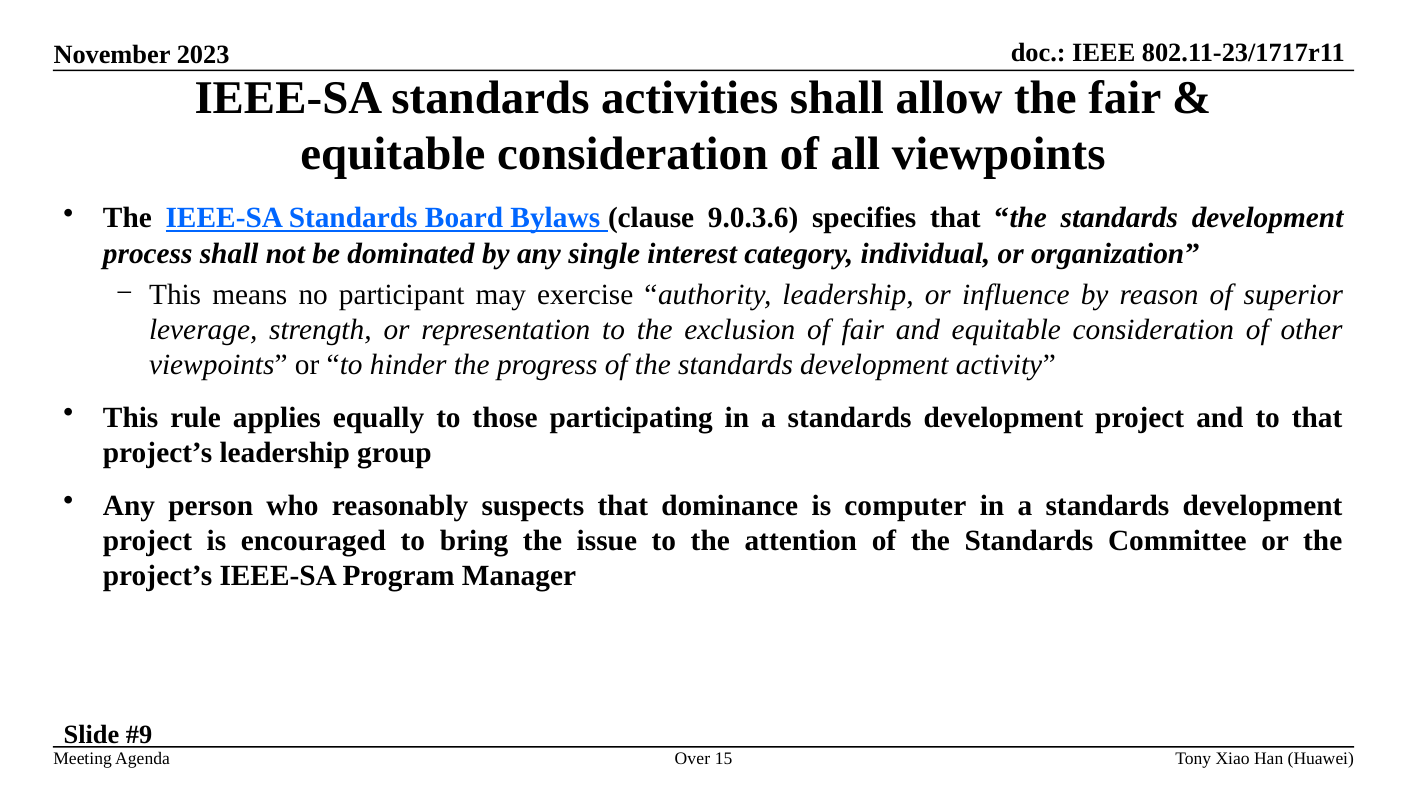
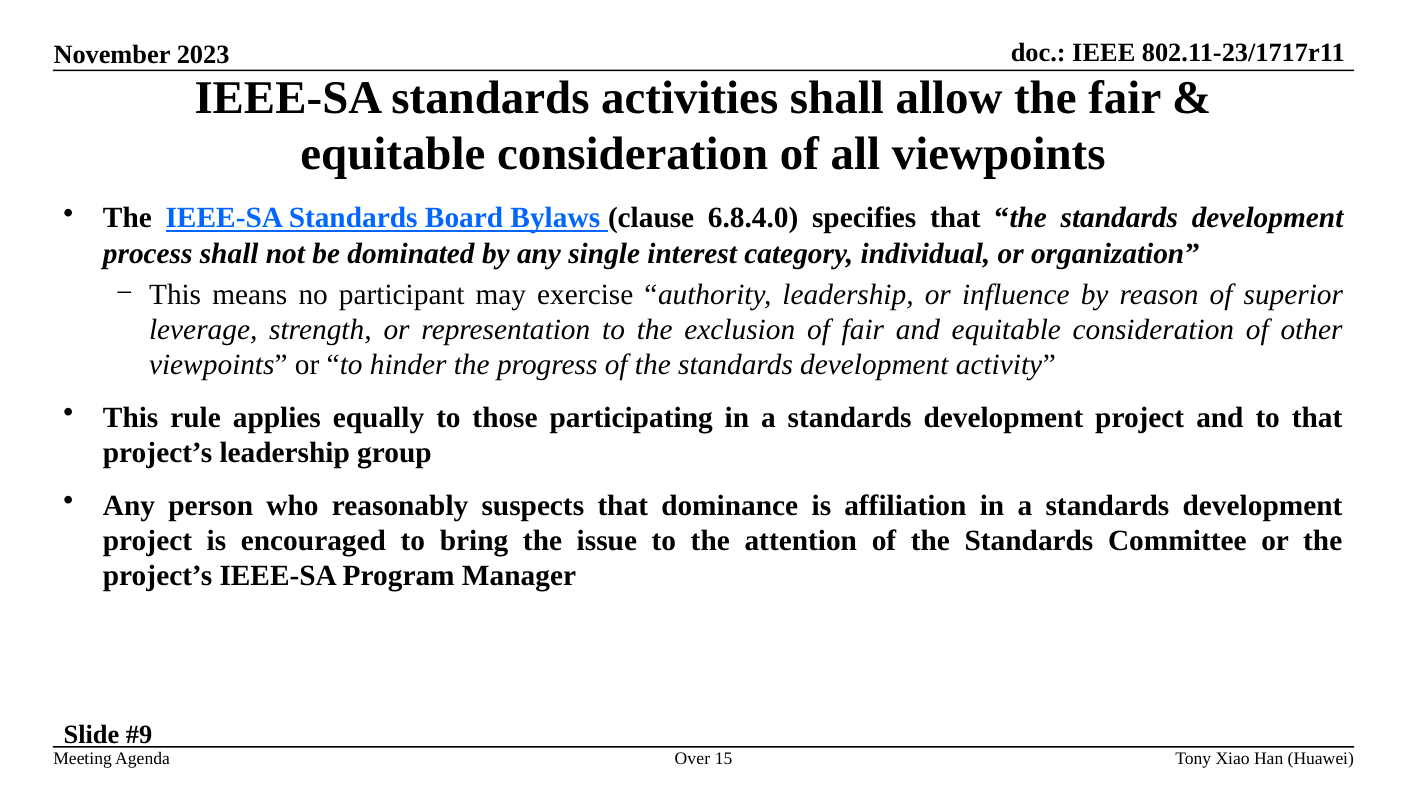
9.0.3.6: 9.0.3.6 -> 6.8.4.0
computer: computer -> affiliation
